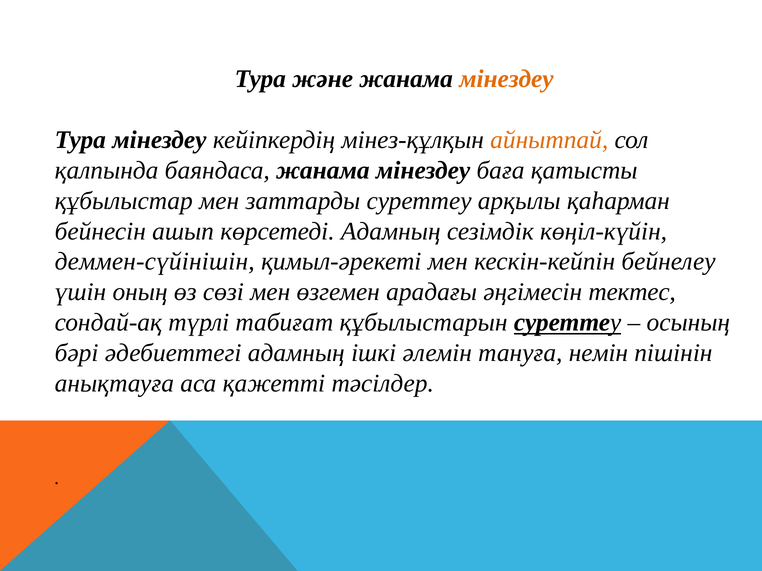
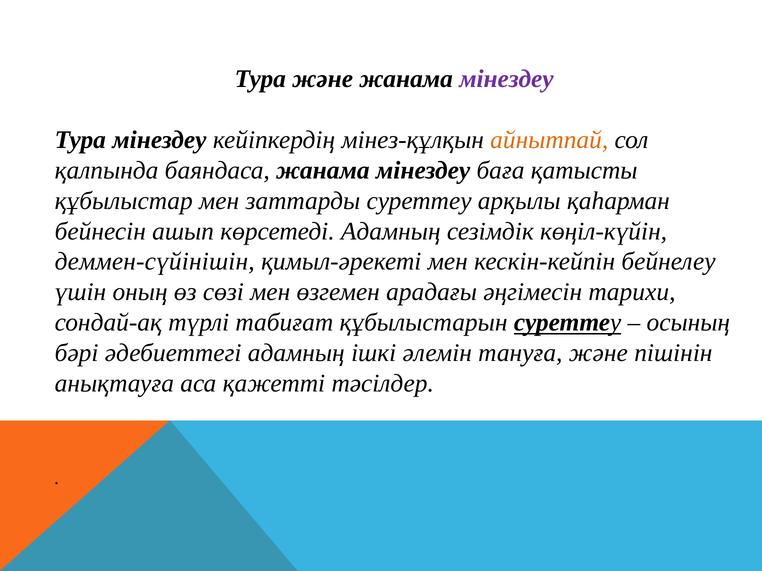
мінездеу at (506, 79) colour: orange -> purple
тектес: тектес -> тарихи
тануға немін: немін -> және
